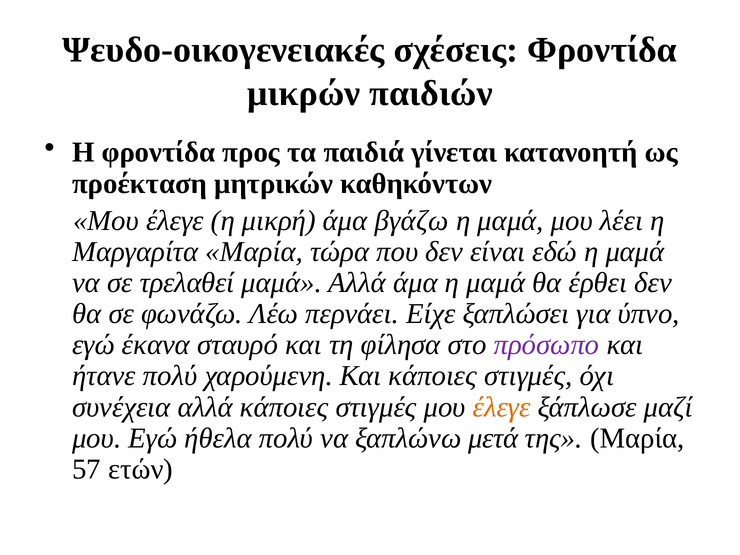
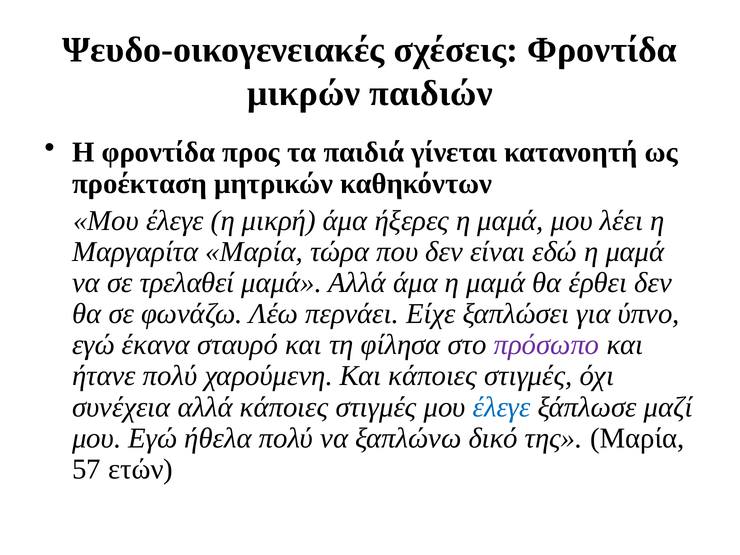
βγάζω: βγάζω -> ήξερες
έλεγε at (502, 407) colour: orange -> blue
μετά: μετά -> δικό
